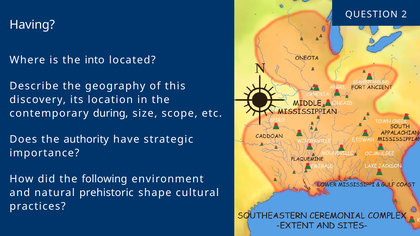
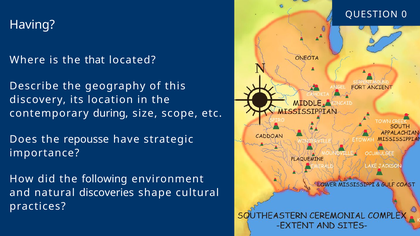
2: 2 -> 0
into: into -> that
authority: authority -> repousse
prehistoric: prehistoric -> discoveries
